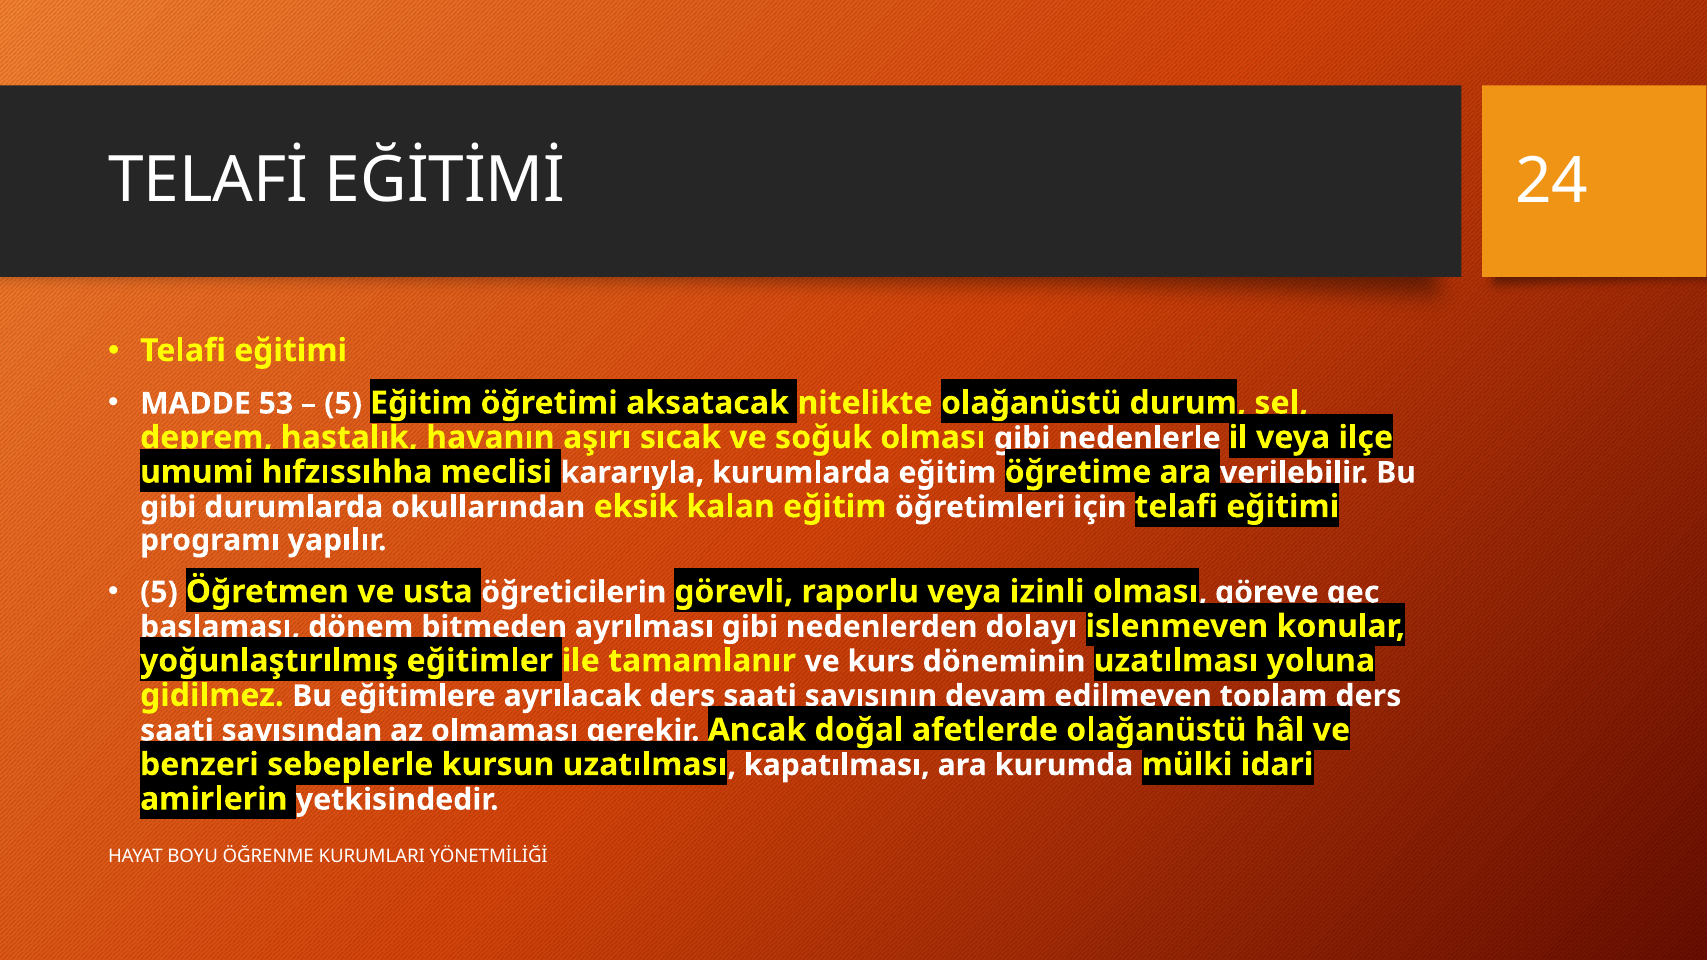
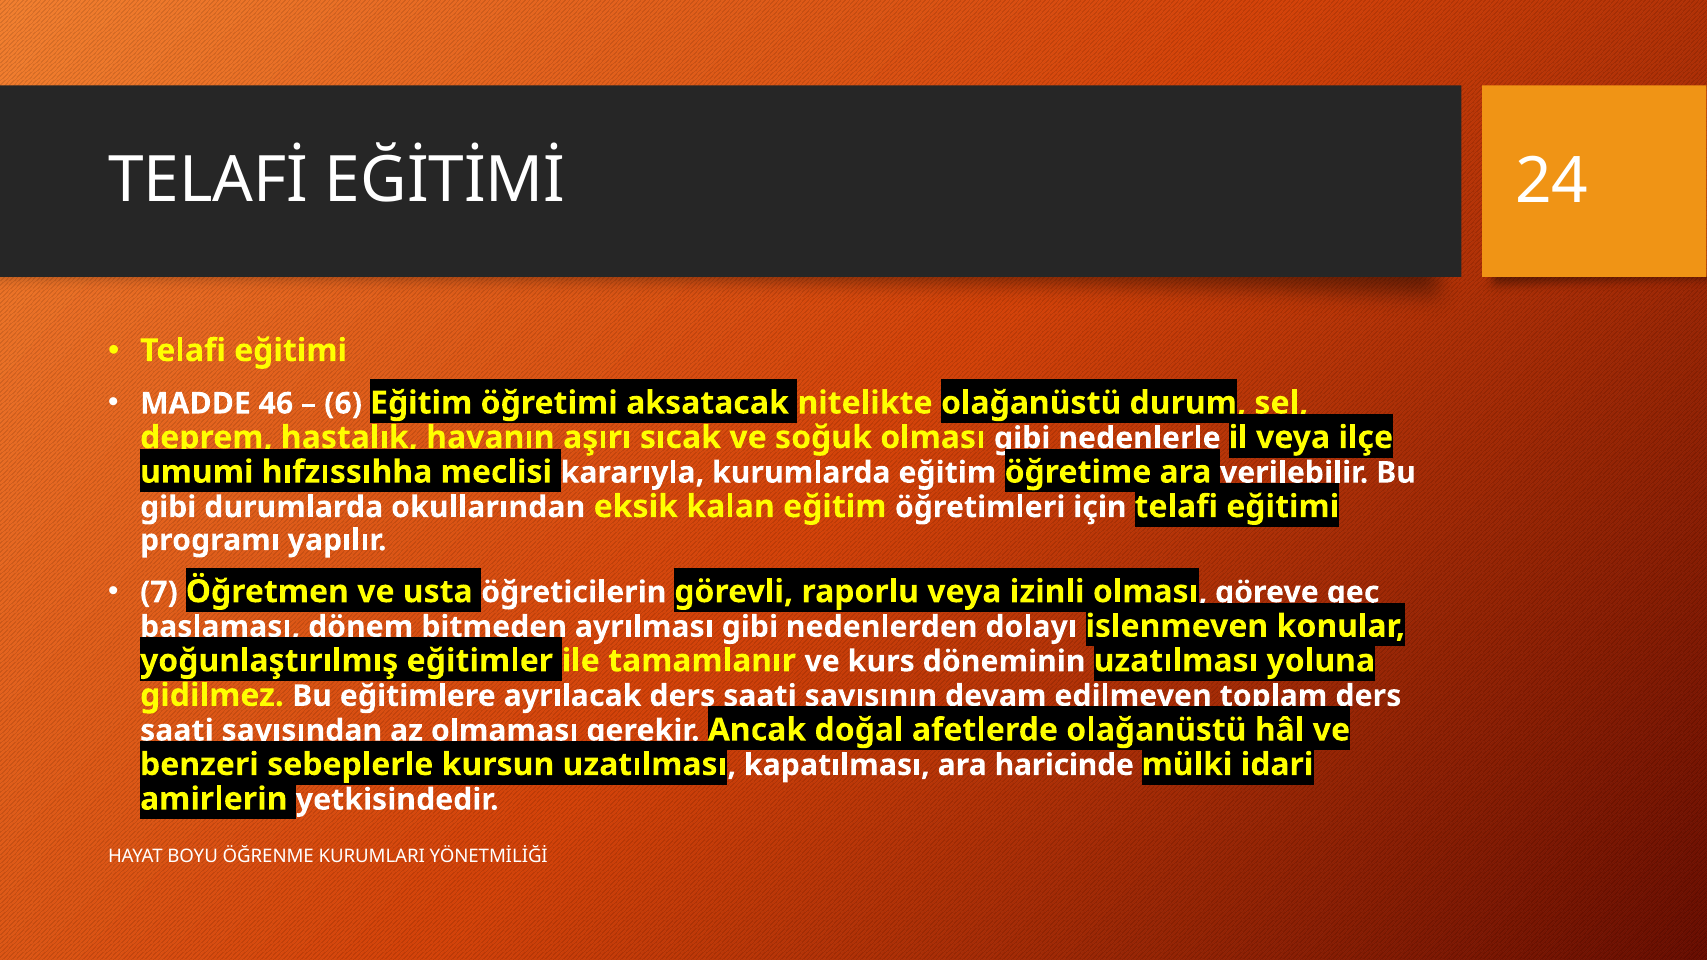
53: 53 -> 46
5 at (343, 404): 5 -> 6
5 at (159, 592): 5 -> 7
kurumda: kurumda -> haricinde
